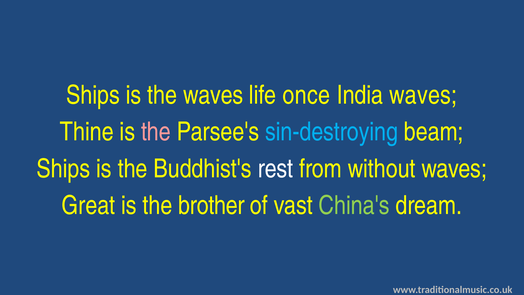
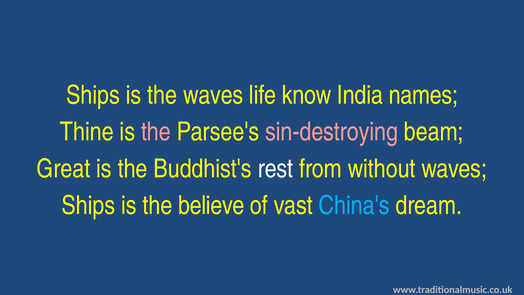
once: once -> know
India waves: waves -> names
sin-destroying colour: light blue -> pink
Ships at (63, 169): Ships -> Great
Great at (88, 205): Great -> Ships
brother: brother -> believe
China's colour: light green -> light blue
